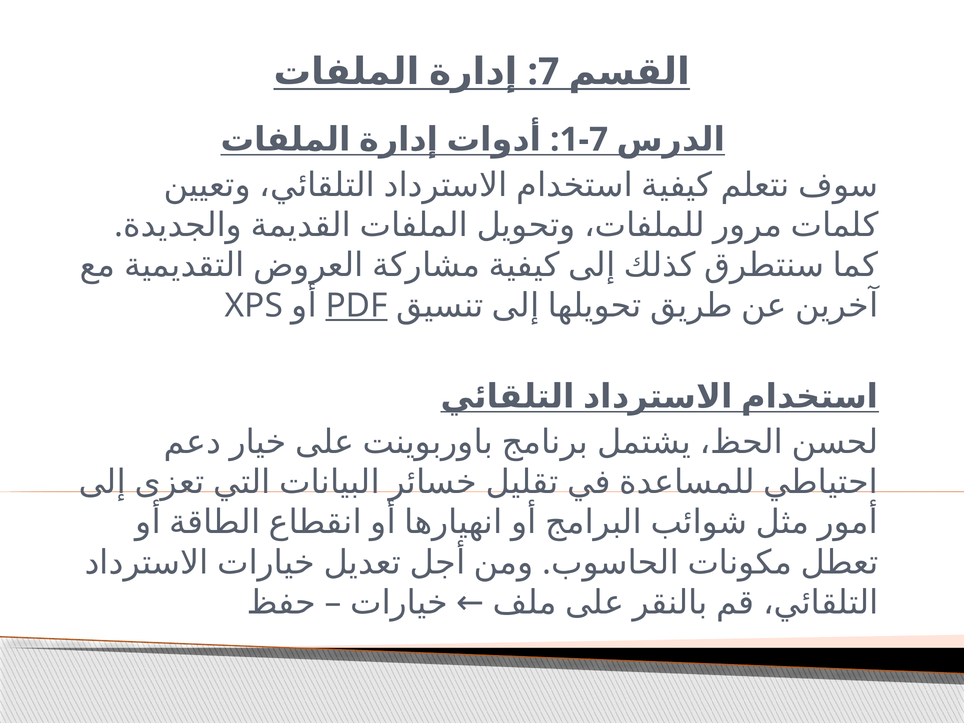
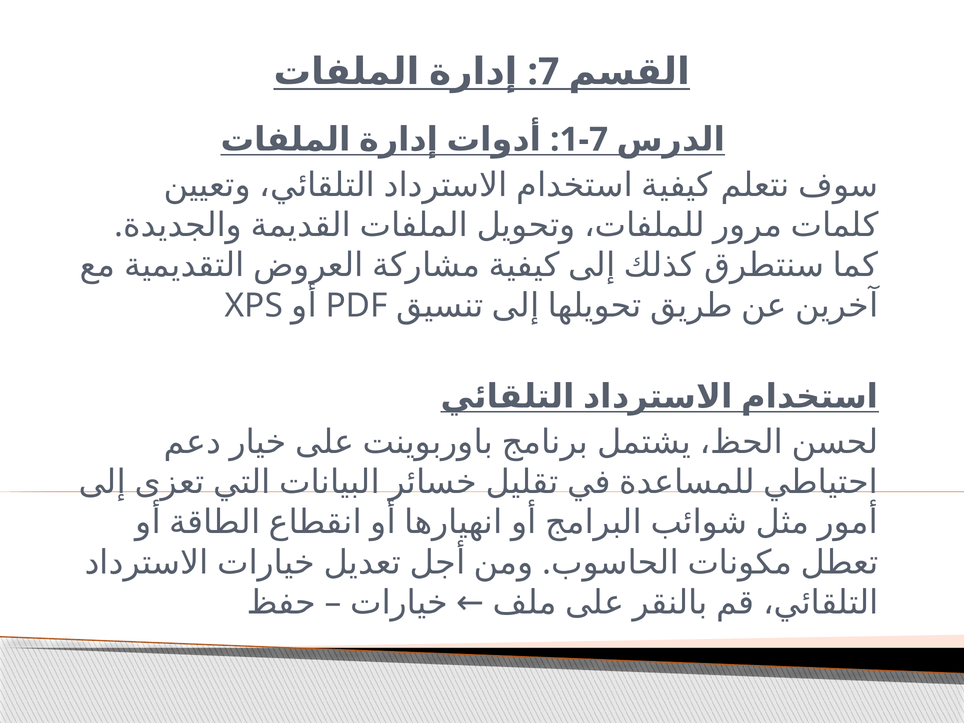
PDF underline: present -> none
